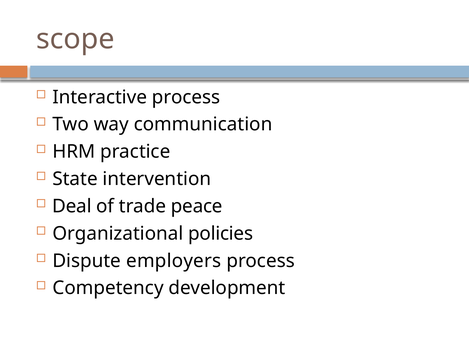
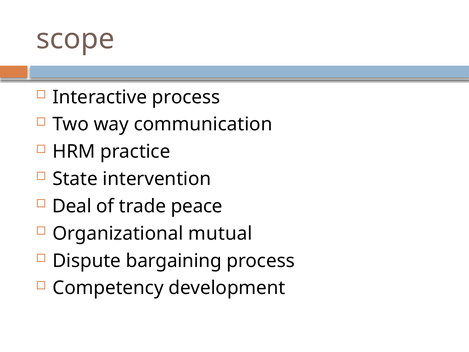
policies: policies -> mutual
employers: employers -> bargaining
